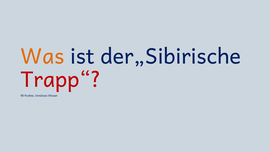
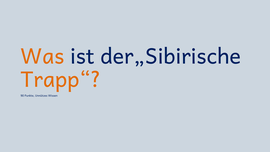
Trapp“ colour: red -> orange
